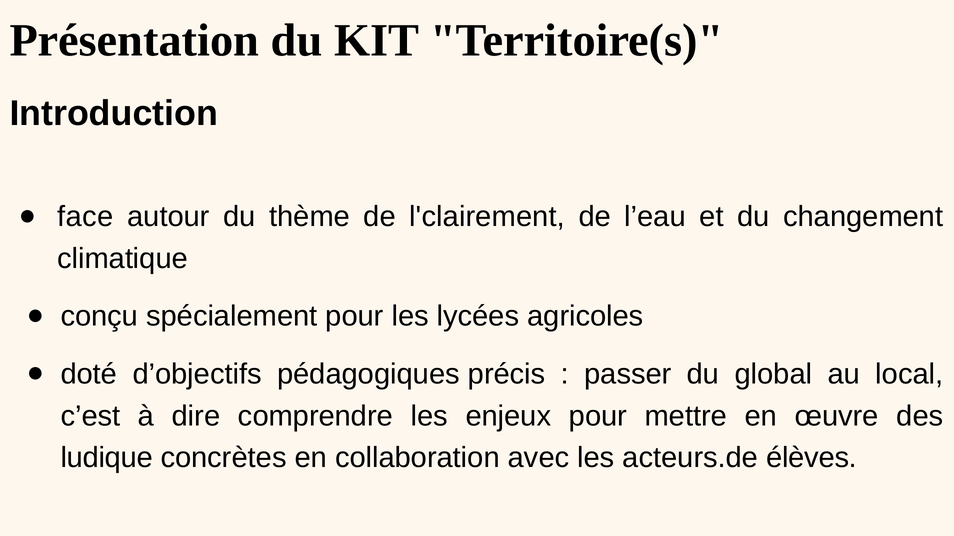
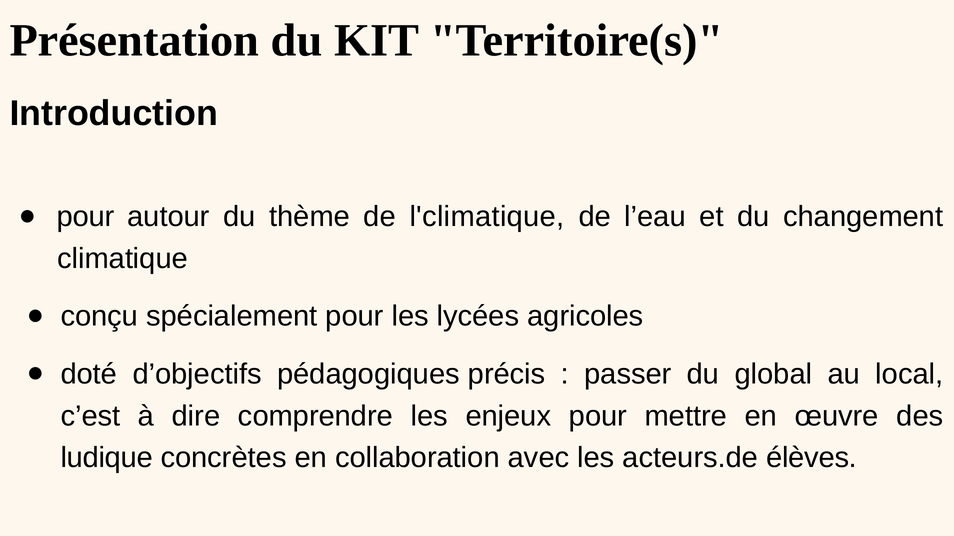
face at (85, 217): face -> pour
l'clairement: l'clairement -> l'climatique
